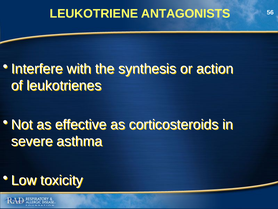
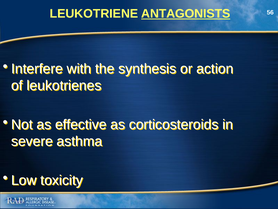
ANTAGONISTS underline: none -> present
